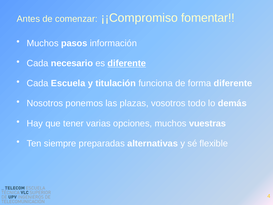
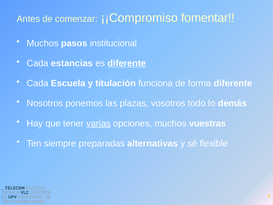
información: información -> institucional
necesario: necesario -> estancias
varias underline: none -> present
